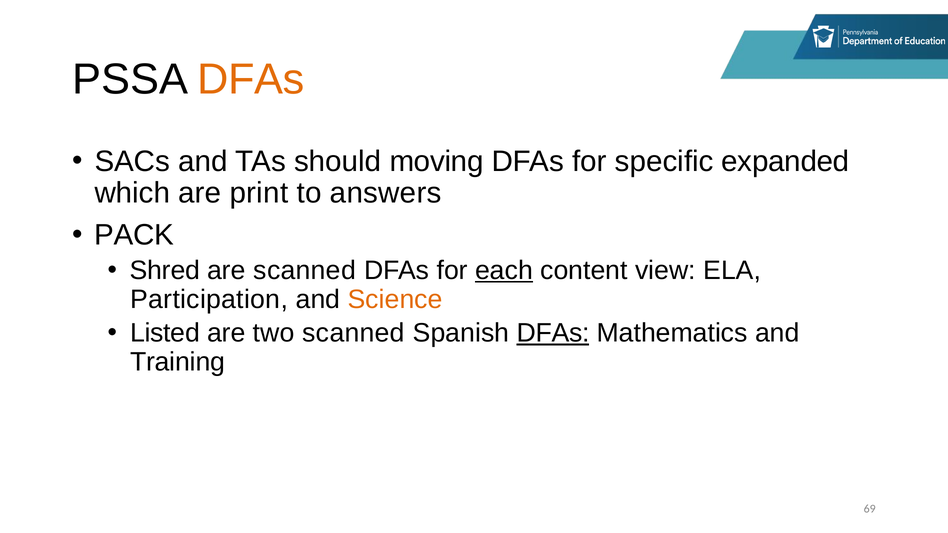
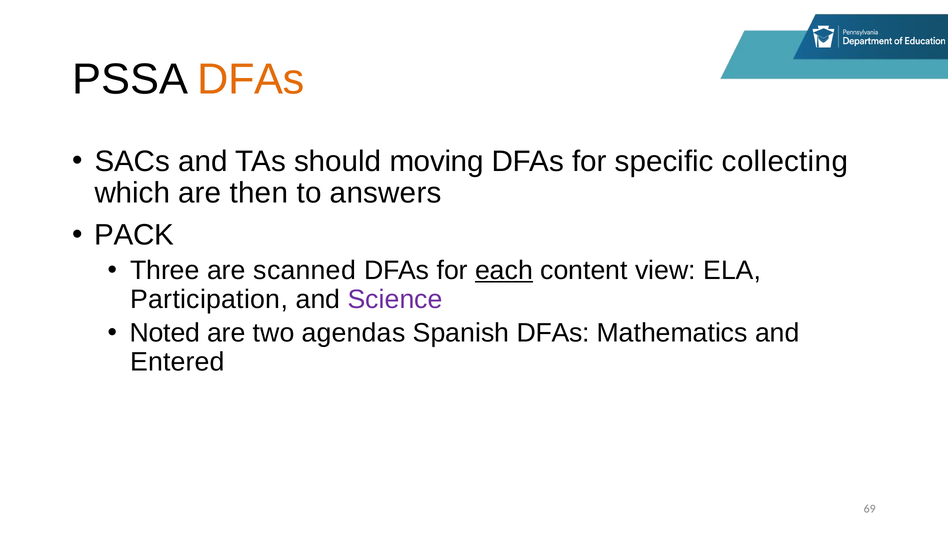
expanded: expanded -> collecting
print: print -> then
Shred: Shred -> Three
Science colour: orange -> purple
Listed: Listed -> Noted
two scanned: scanned -> agendas
DFAs at (553, 333) underline: present -> none
Training: Training -> Entered
